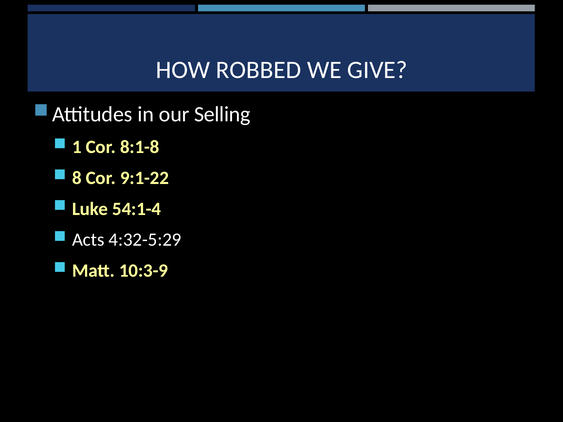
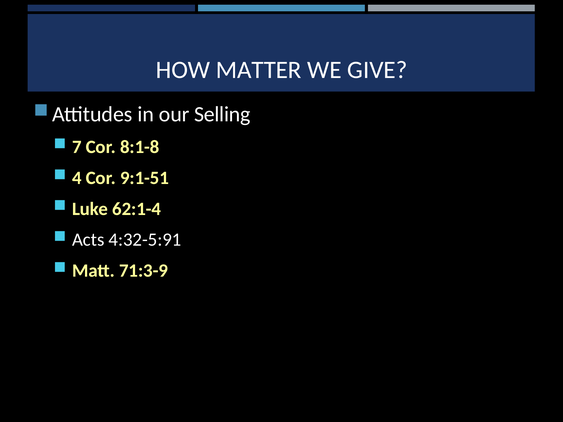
ROBBED: ROBBED -> MATTER
1: 1 -> 7
8: 8 -> 4
9:1-22: 9:1-22 -> 9:1-51
54:1-4: 54:1-4 -> 62:1-4
4:32-5:29: 4:32-5:29 -> 4:32-5:91
10:3-9: 10:3-9 -> 71:3-9
